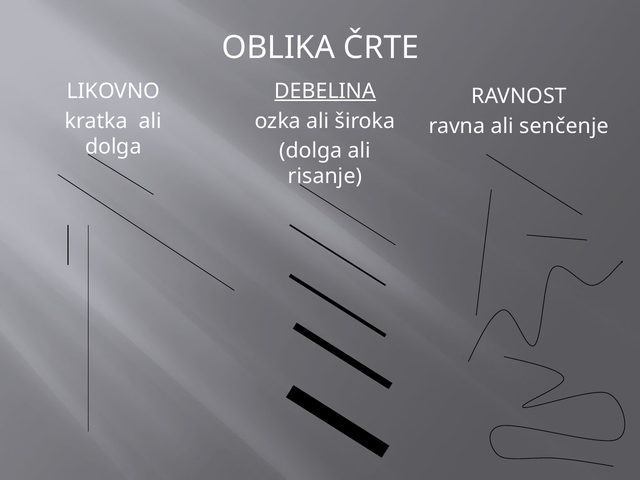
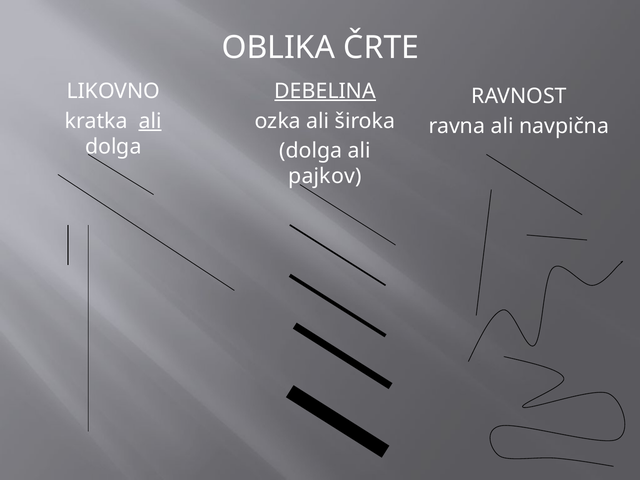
ali at (150, 121) underline: none -> present
senčenje: senčenje -> navpična
risanje: risanje -> pajkov
